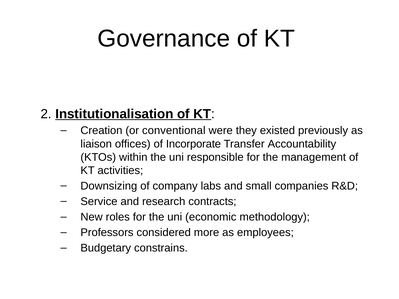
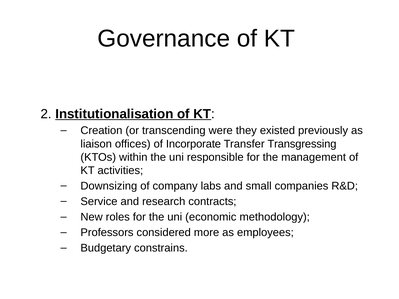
conventional: conventional -> transcending
Accountability: Accountability -> Transgressing
